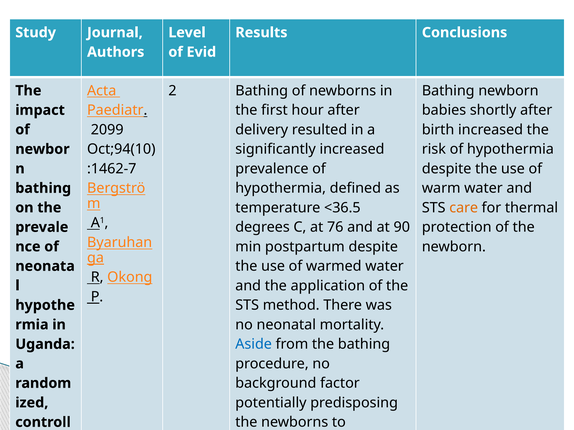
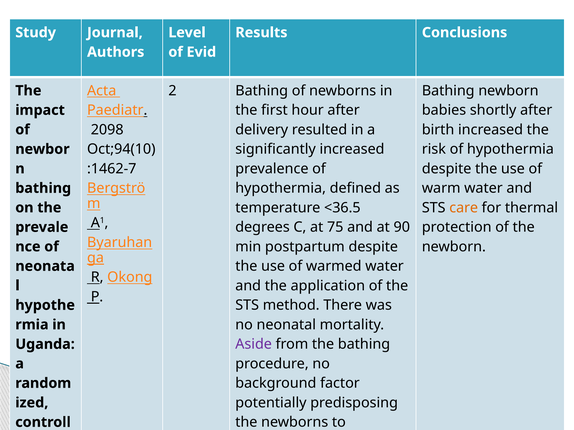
2099: 2099 -> 2098
76: 76 -> 75
Aside colour: blue -> purple
